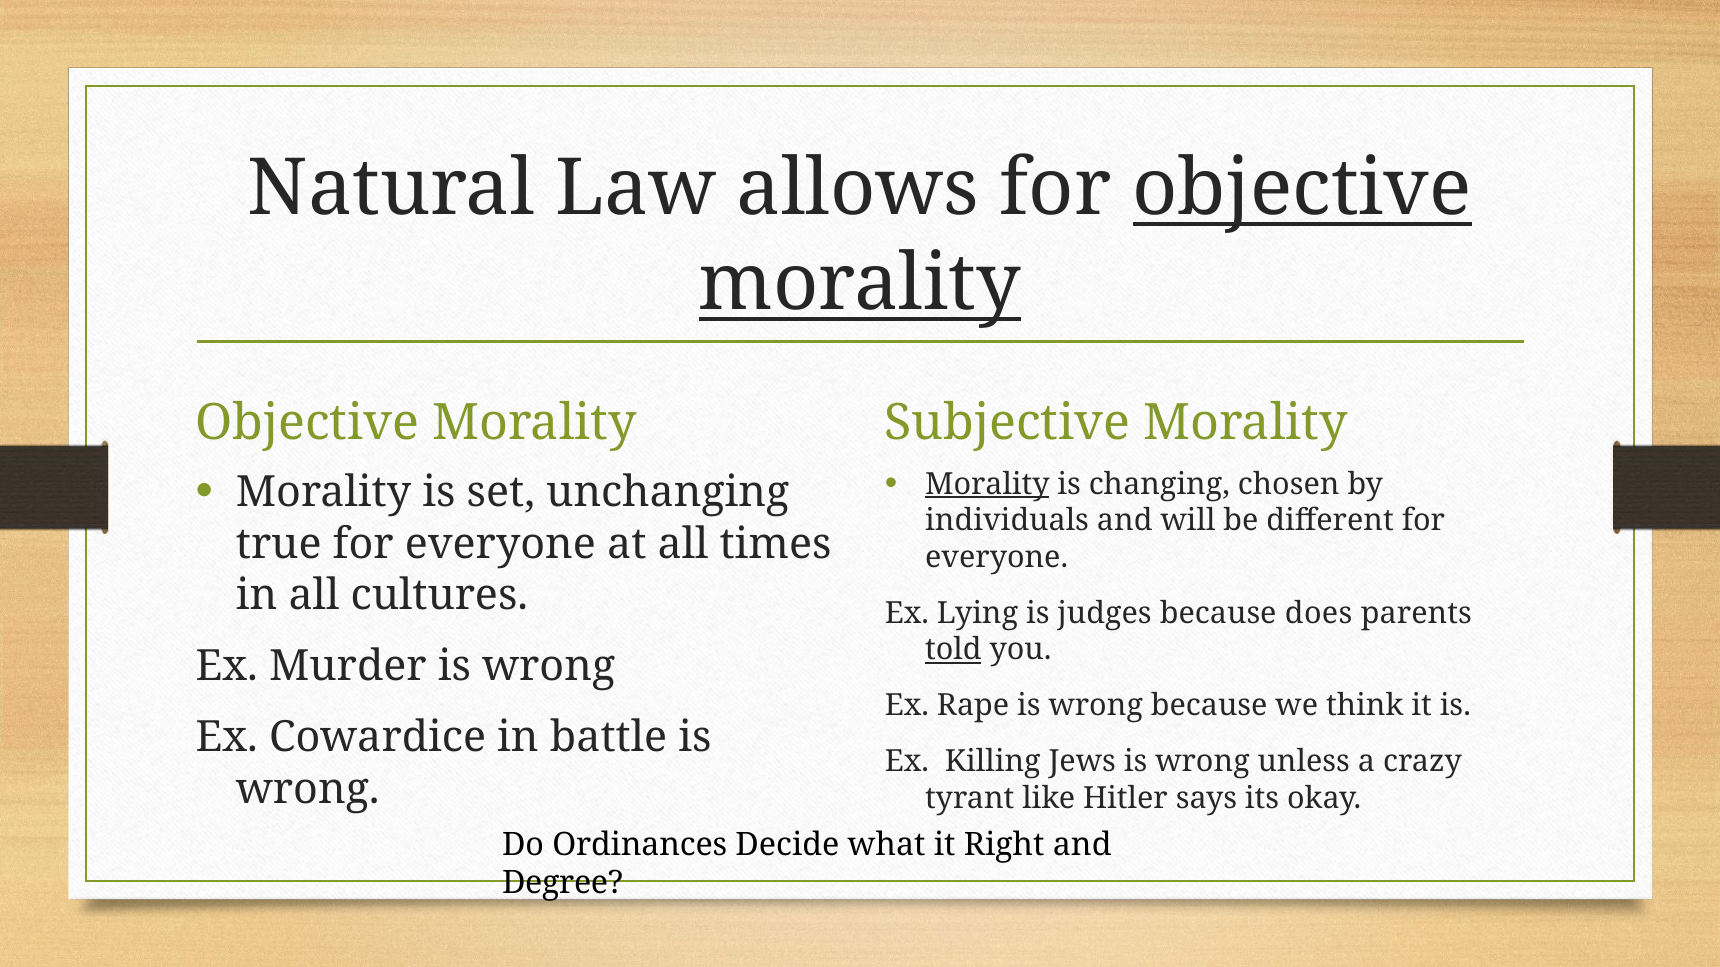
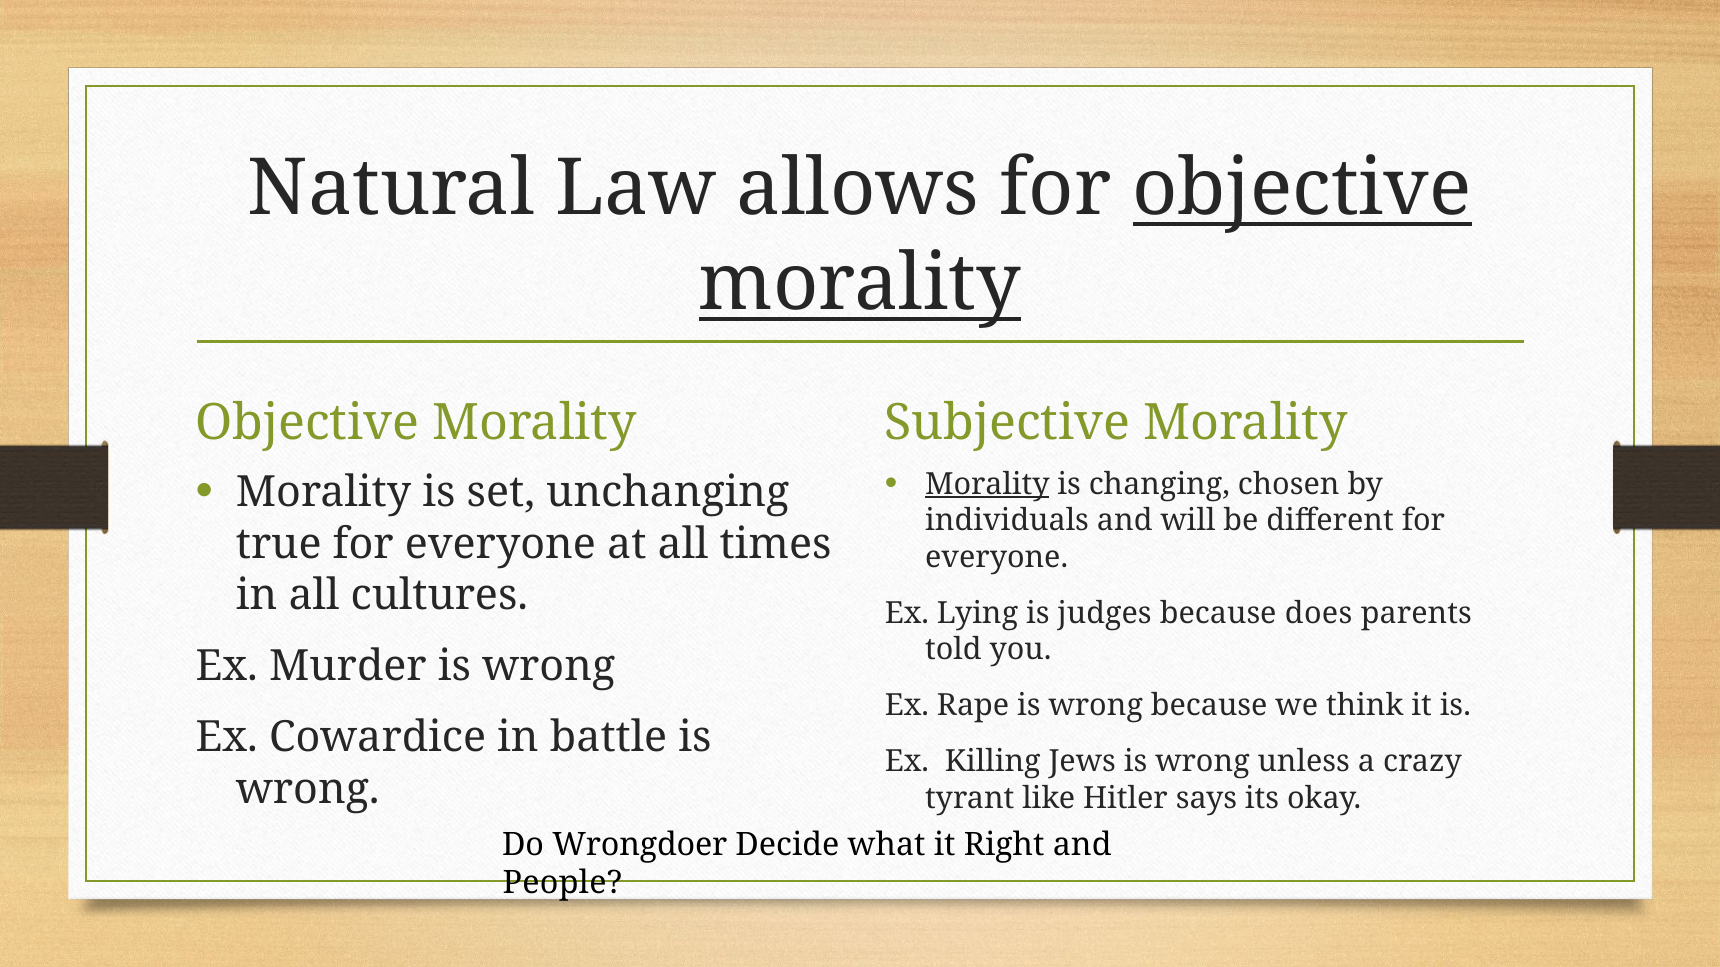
told underline: present -> none
Ordinances: Ordinances -> Wrongdoer
Degree: Degree -> People
